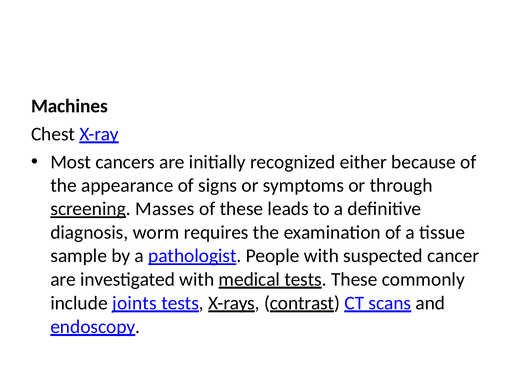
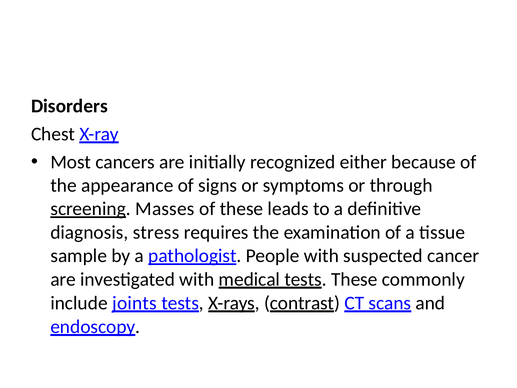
Machines: Machines -> Disorders
worm: worm -> stress
